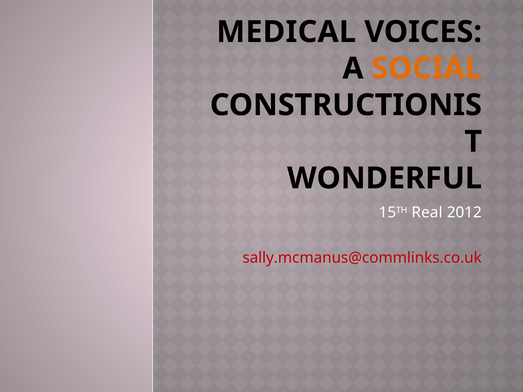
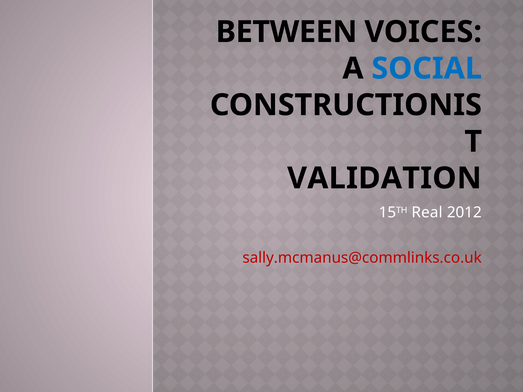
MEDICAL: MEDICAL -> BETWEEN
SOCIAL colour: orange -> blue
WONDERFUL: WONDERFUL -> VALIDATION
